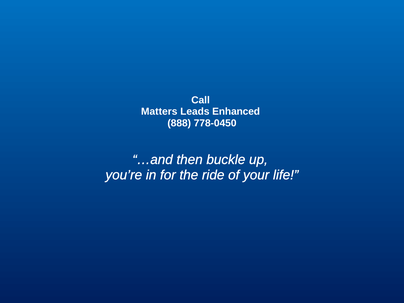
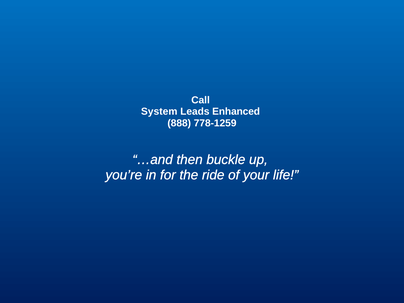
Matters: Matters -> System
778-0450: 778-0450 -> 778-1259
